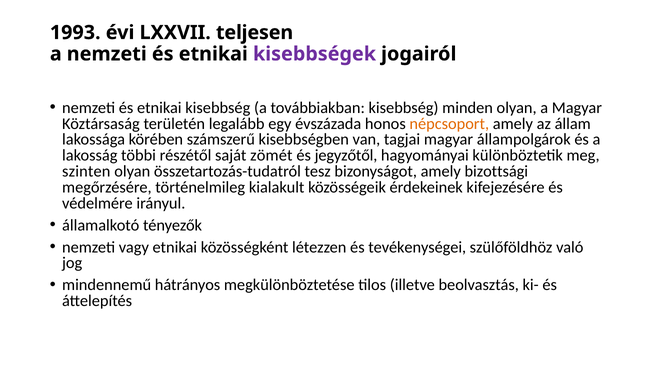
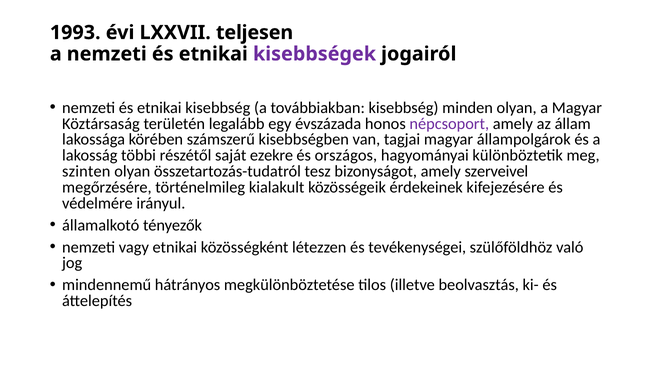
népcsoport colour: orange -> purple
zömét: zömét -> ezekre
jegyzőtől: jegyzőtől -> országos
bizottsági: bizottsági -> szerveivel
